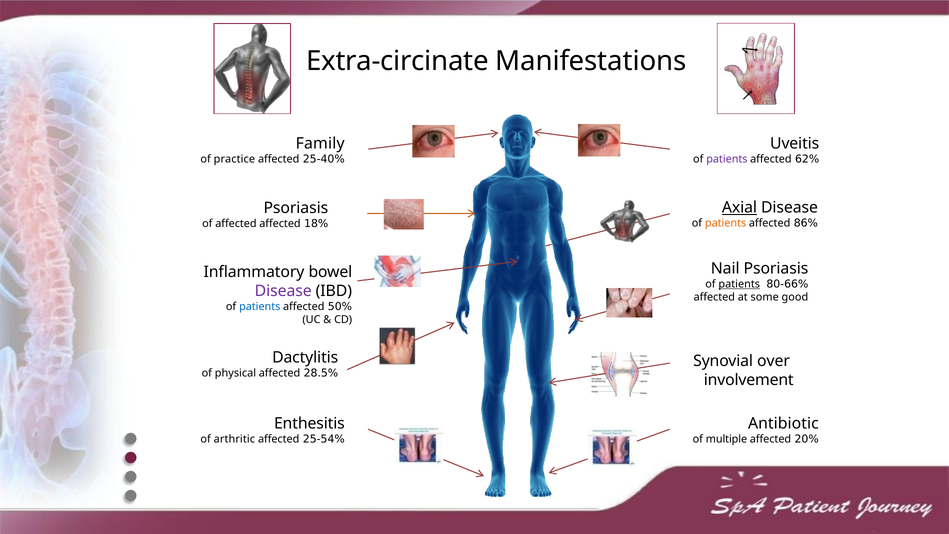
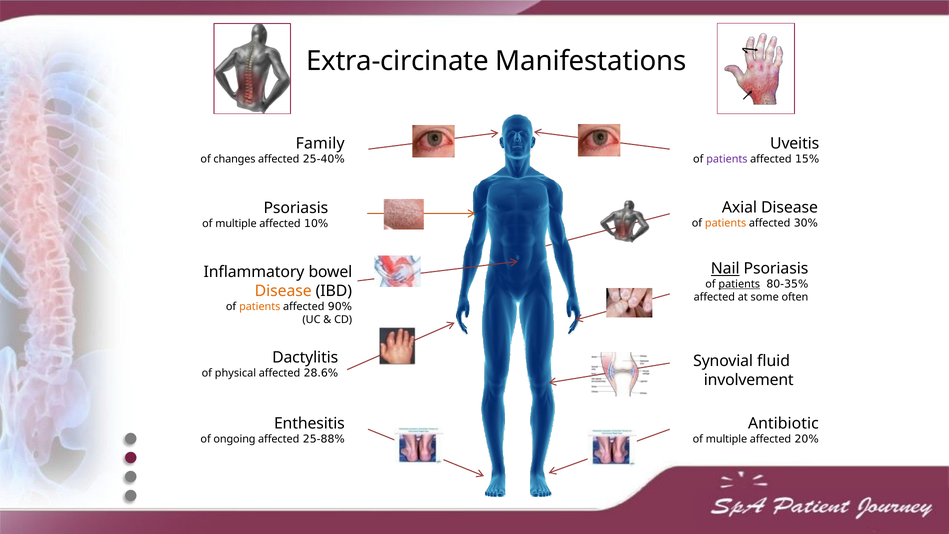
62%: 62% -> 15%
practice: practice -> changes
Axial underline: present -> none
86%: 86% -> 30%
18%: 18% -> 10%
affected at (236, 224): affected -> multiple
Nail underline: none -> present
80-66%: 80-66% -> 80-35%
Disease at (283, 291) colour: purple -> orange
good: good -> often
50%: 50% -> 90%
patients at (260, 306) colour: blue -> orange
over: over -> fluid
28.5%: 28.5% -> 28.6%
25-54%: 25-54% -> 25-88%
arthritic: arthritic -> ongoing
